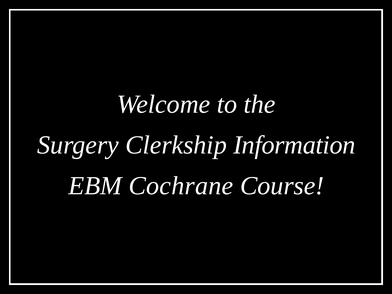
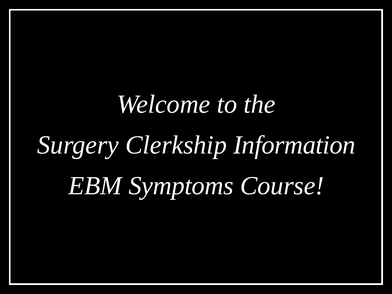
Cochrane: Cochrane -> Symptoms
